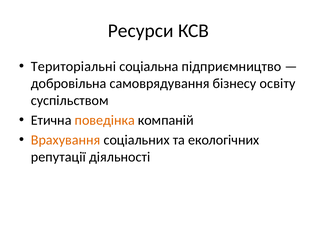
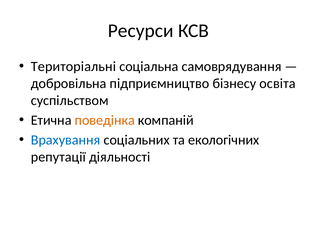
підприємництво: підприємництво -> самоврядування
самоврядування: самоврядування -> підприємництво
освіту: освіту -> освіта
Врахування colour: orange -> blue
